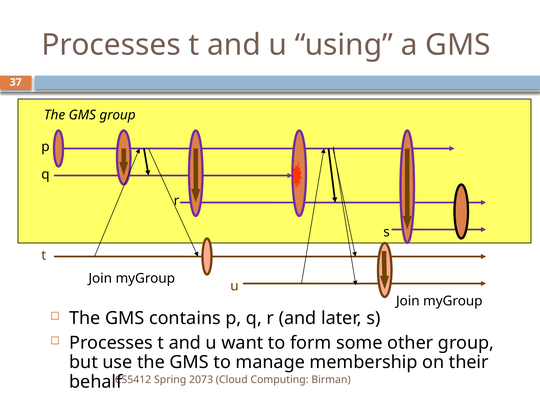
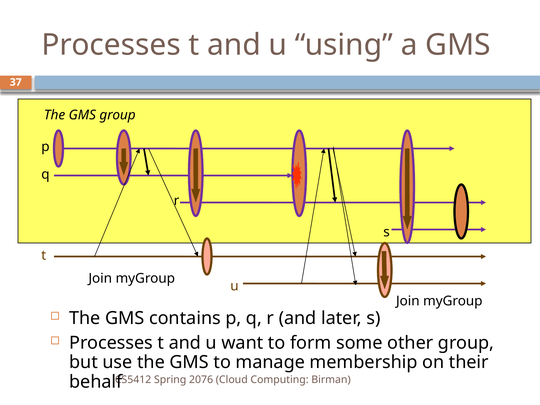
2073: 2073 -> 2076
